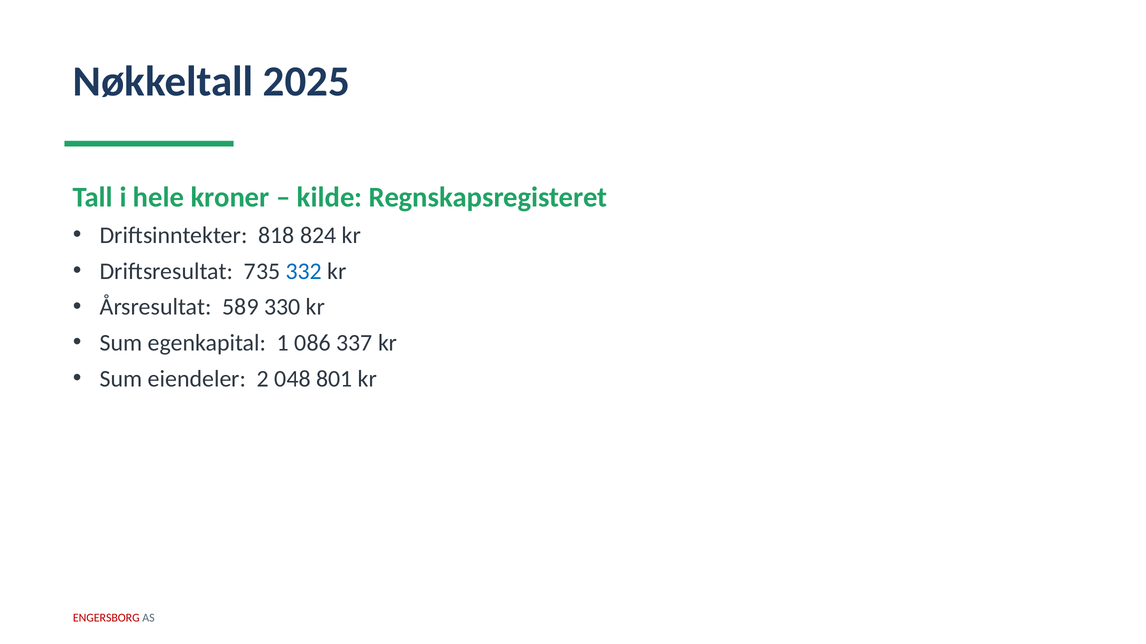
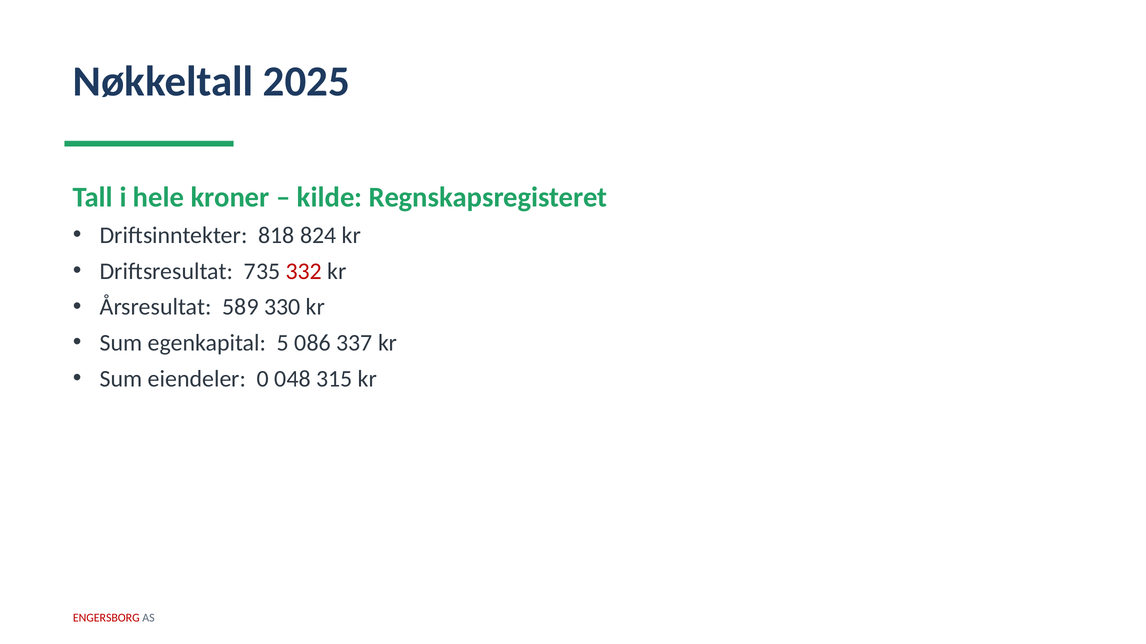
332 colour: blue -> red
1: 1 -> 5
2: 2 -> 0
801: 801 -> 315
